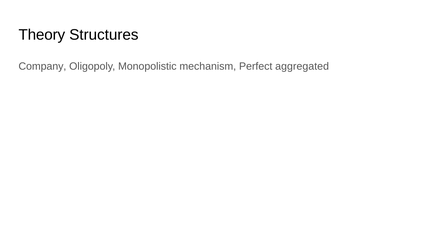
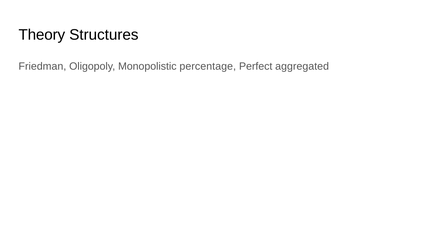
Company: Company -> Friedman
mechanism: mechanism -> percentage
